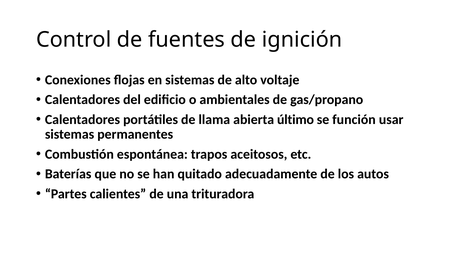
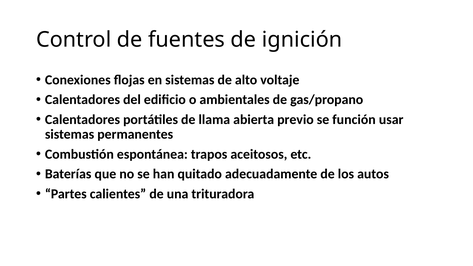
último: último -> previo
